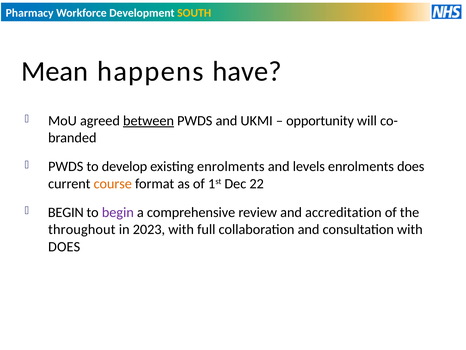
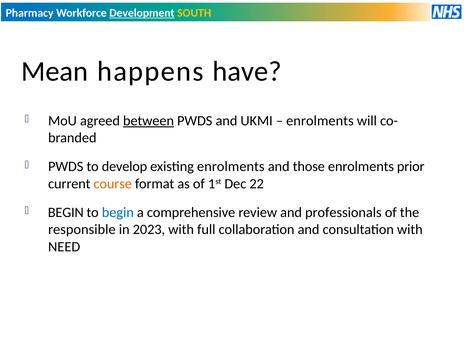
Development underline: none -> present
opportunity at (320, 121): opportunity -> enrolments
levels: levels -> those
enrolments does: does -> prior
begin at (118, 212) colour: purple -> blue
accreditation: accreditation -> professionals
throughout: throughout -> responsible
DOES at (64, 246): DOES -> NEED
